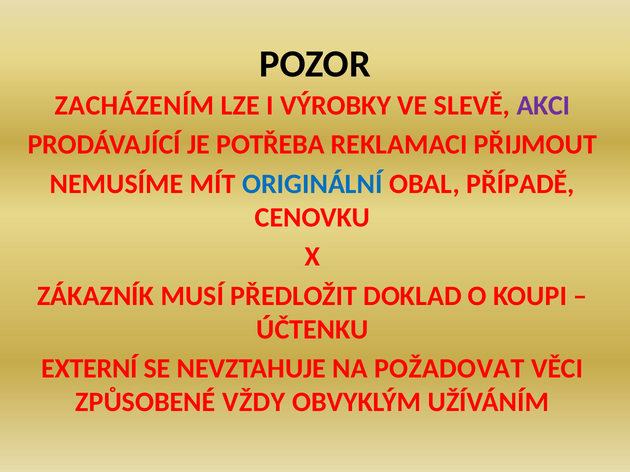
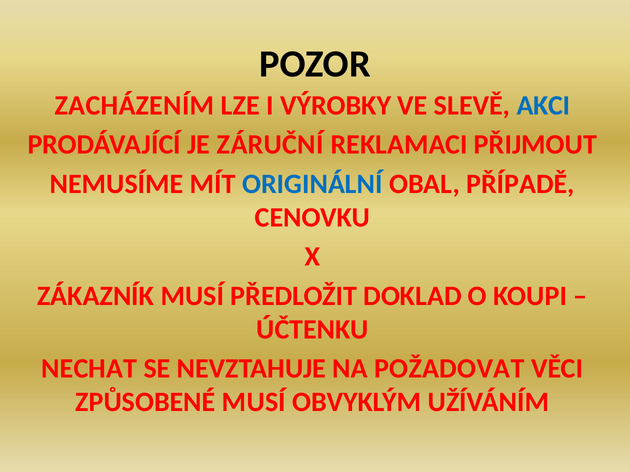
AKCI colour: purple -> blue
POTŘEBA: POTŘEBA -> ZÁRUČNÍ
EXTERNÍ: EXTERNÍ -> NECHAT
ZPŮSOBENÉ VŽDY: VŽDY -> MUSÍ
